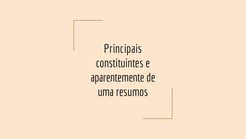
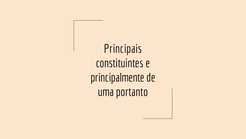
aparentemente: aparentemente -> principalmente
resumos: resumos -> portanto
